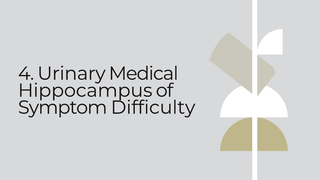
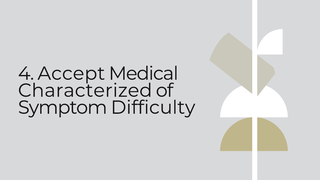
Urinary: Urinary -> Accept
Hippocampus: Hippocampus -> Characterized
